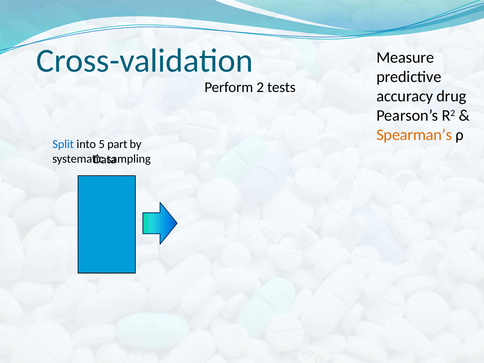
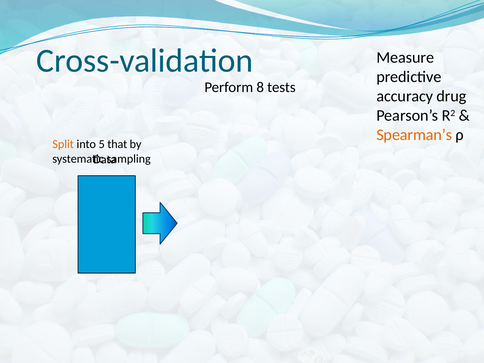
Perform 2: 2 -> 8
Split colour: blue -> orange
part: part -> that
